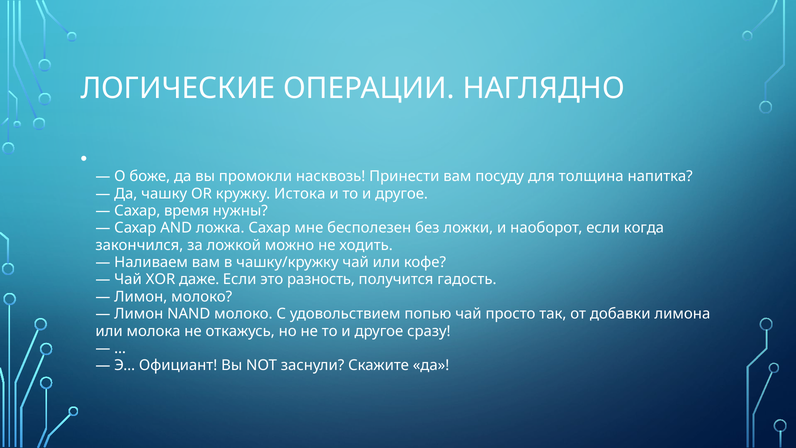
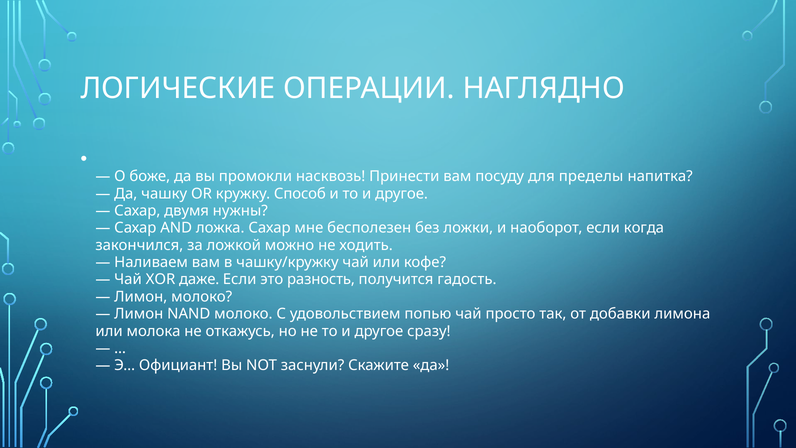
толщина: толщина -> пределы
Истока: Истока -> Способ
время: время -> двумя
